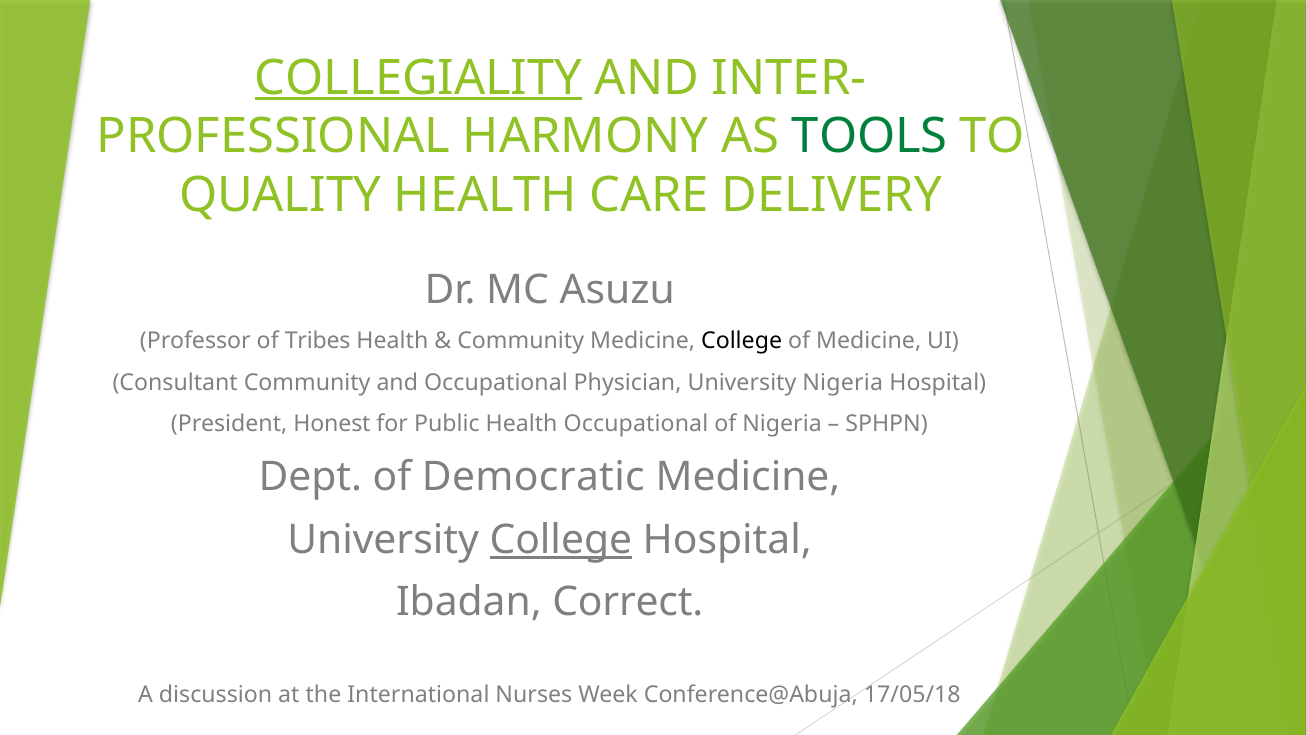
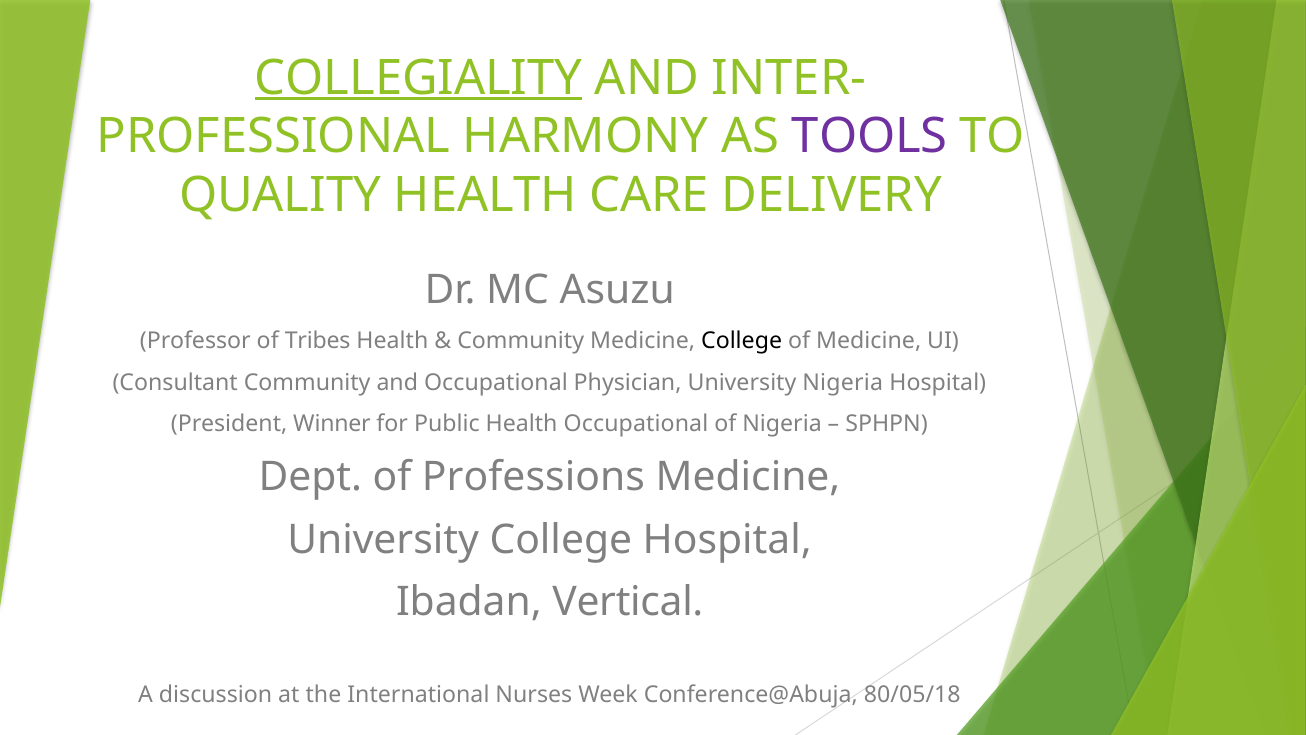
TOOLS colour: green -> purple
Honest: Honest -> Winner
Democratic: Democratic -> Professions
College at (561, 540) underline: present -> none
Correct: Correct -> Vertical
17/05/18: 17/05/18 -> 80/05/18
